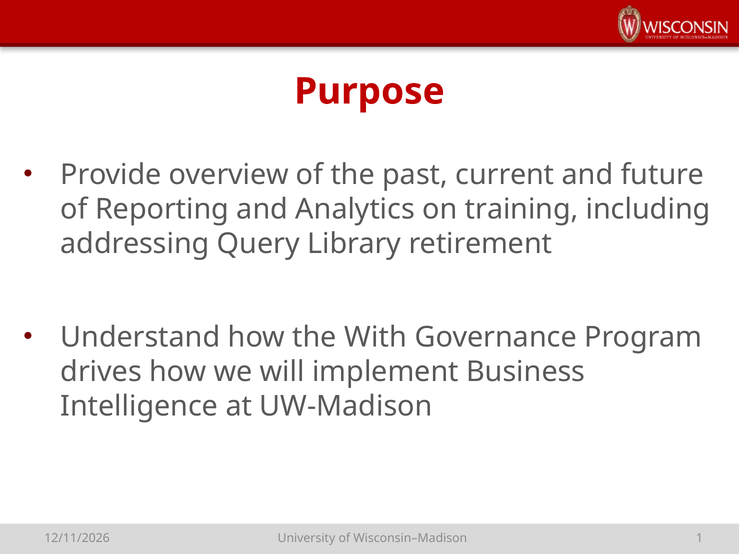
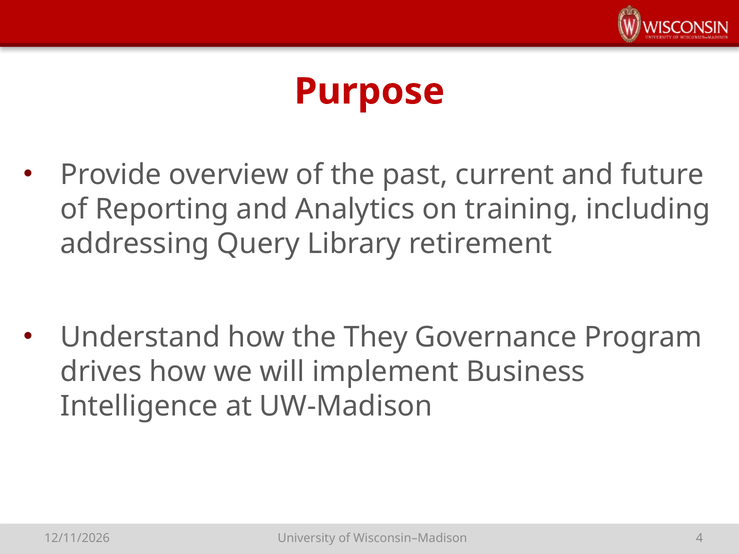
With: With -> They
1: 1 -> 4
